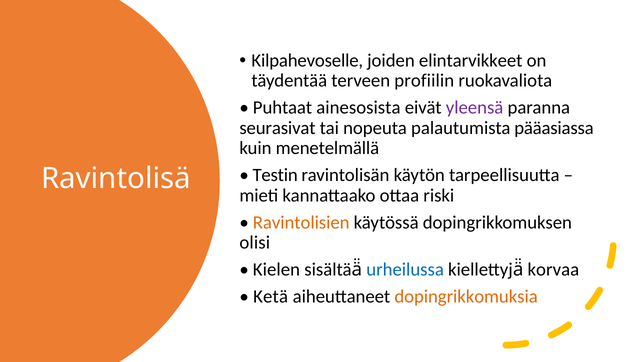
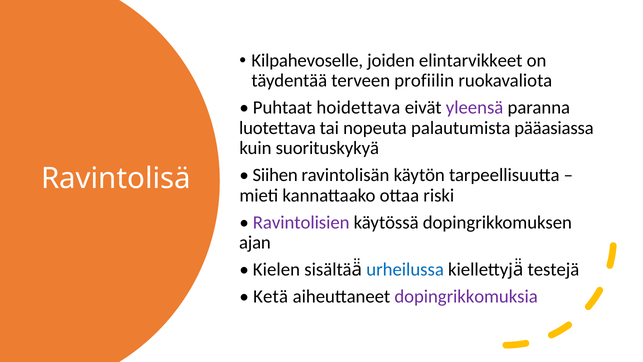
ainesosista: ainesosista -> hoidettava
seurasivat: seurasivat -> luotettava
menetelmällä: menetelmällä -> suorituskykyä
Testin: Testin -> Siihen
Ravintolisien colour: orange -> purple
olisi: olisi -> ajan
korvaa: korvaa -> testejä
dopingrikkomuksia colour: orange -> purple
